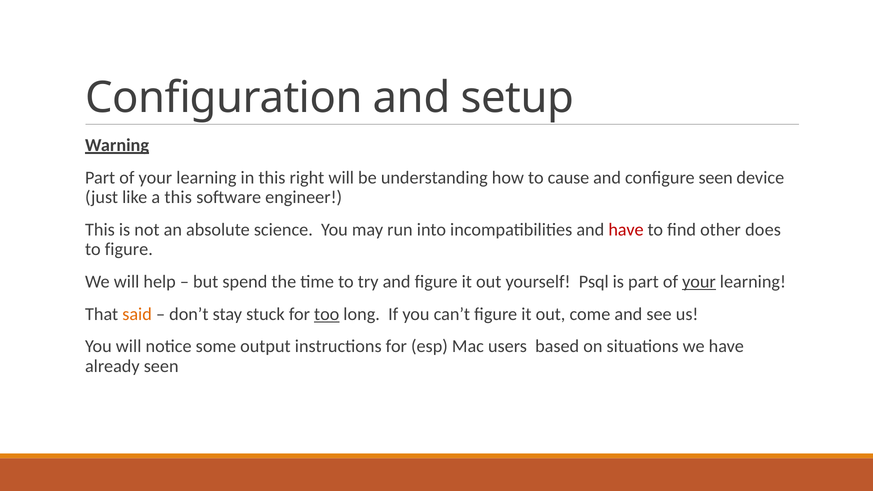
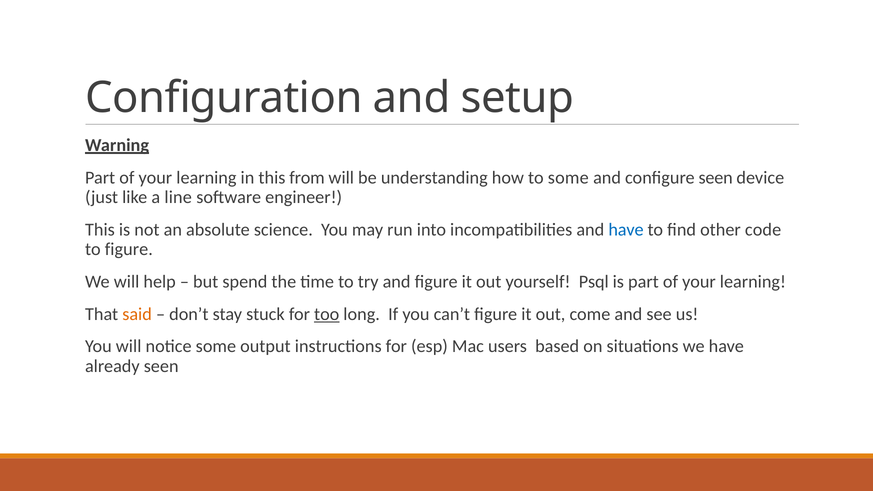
right: right -> from
to cause: cause -> some
a this: this -> line
have at (626, 230) colour: red -> blue
does: does -> code
your at (699, 282) underline: present -> none
